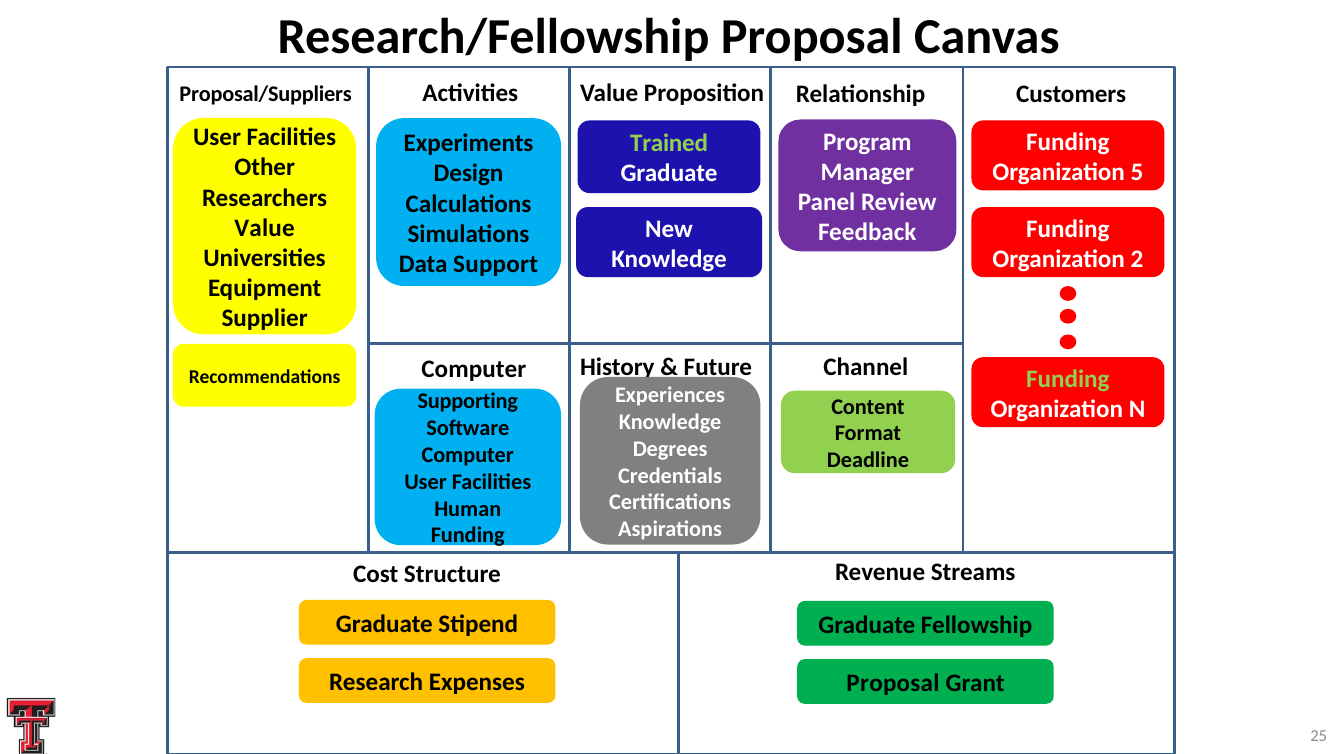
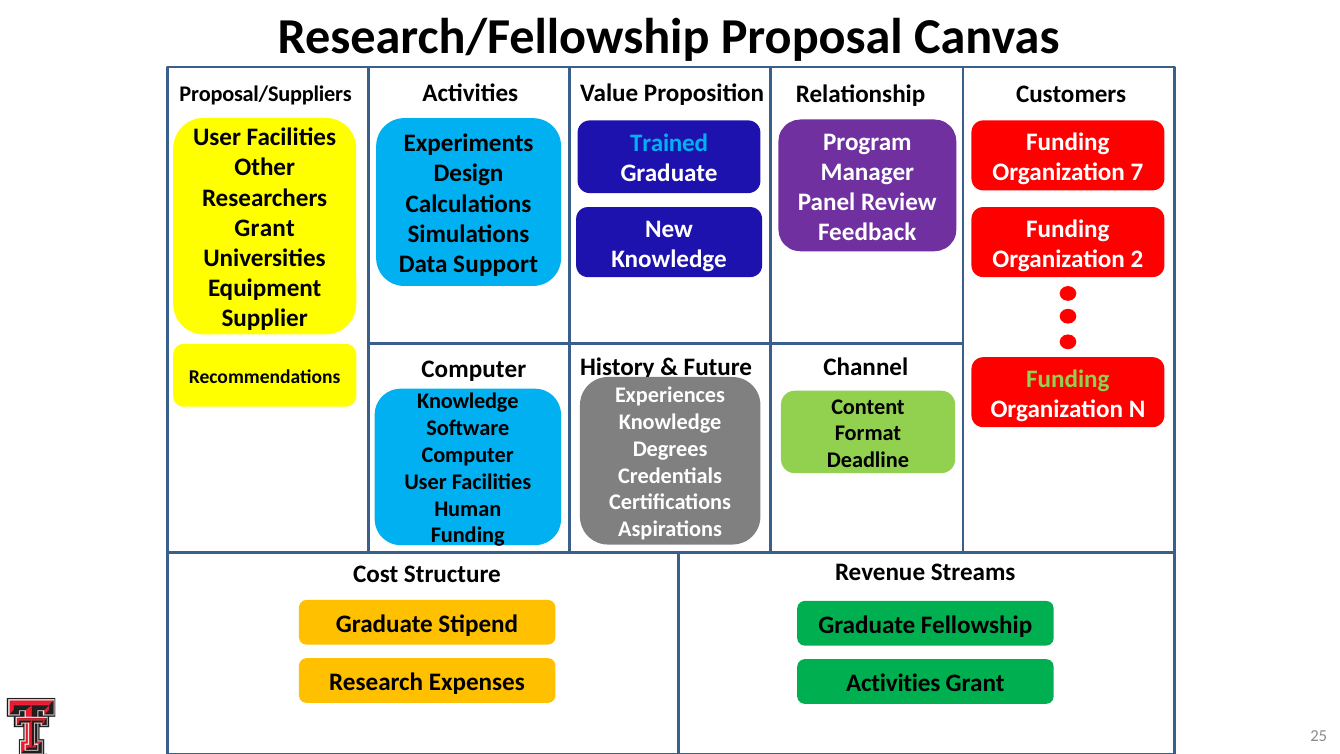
Trained colour: light green -> light blue
5: 5 -> 7
Value at (265, 228): Value -> Grant
Supporting at (468, 401): Supporting -> Knowledge
Proposal at (893, 683): Proposal -> Activities
